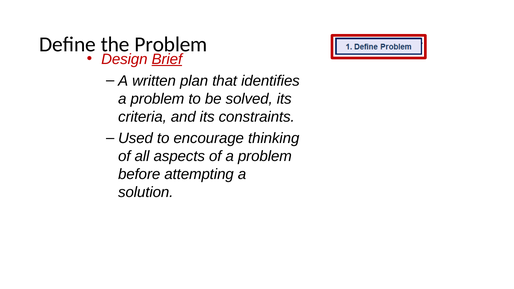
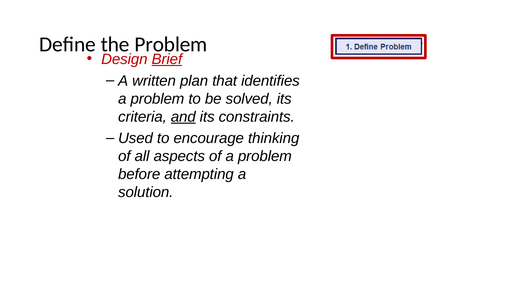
and underline: none -> present
